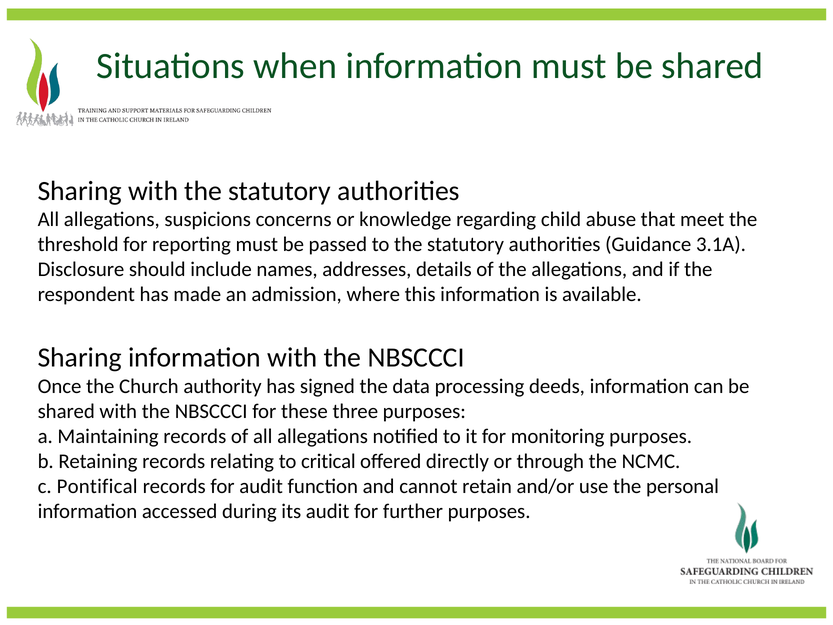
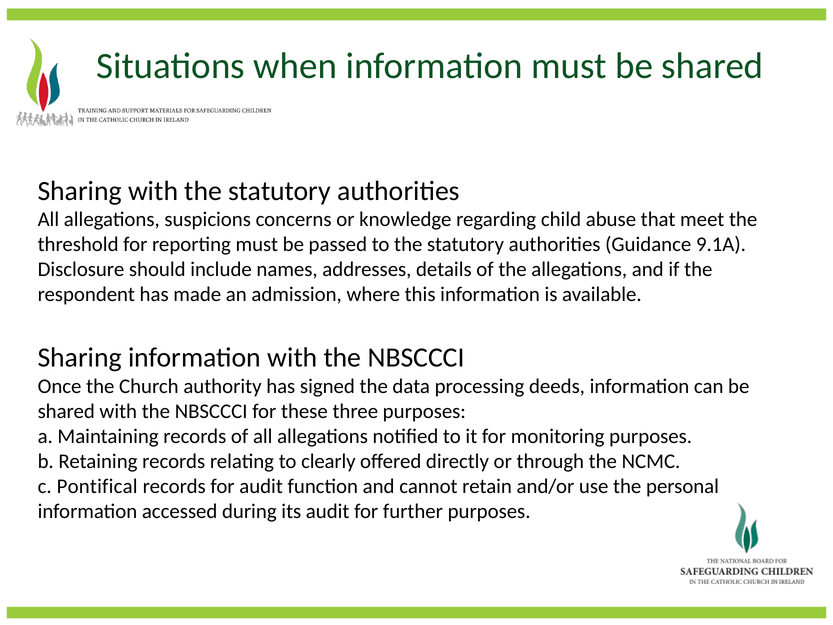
3.1A: 3.1A -> 9.1A
critical: critical -> clearly
